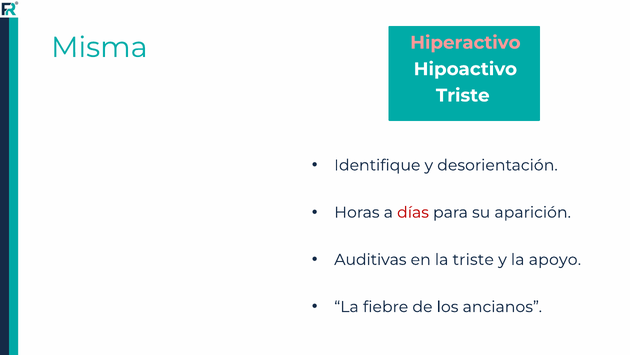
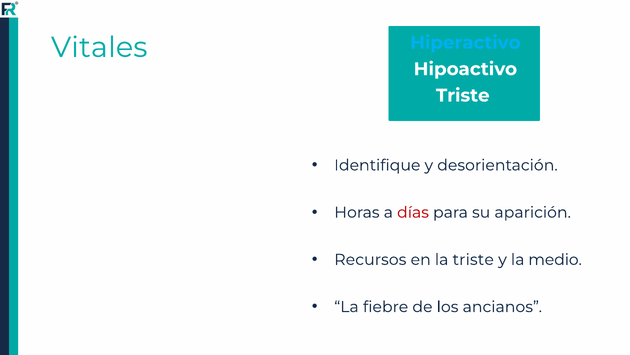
Hiperactivo colour: pink -> light blue
Misma: Misma -> Vitales
Auditivas: Auditivas -> Recursos
apoyo: apoyo -> medio
